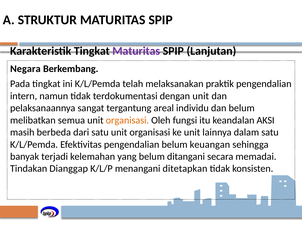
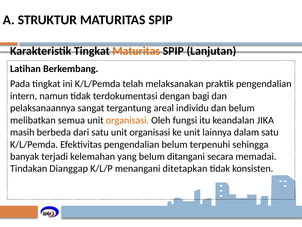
Maturitas at (136, 51) colour: purple -> orange
Negara: Negara -> Latihan
dengan unit: unit -> bagi
AKSI: AKSI -> JIKA
keuangan: keuangan -> terpenuhi
